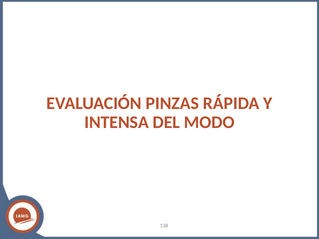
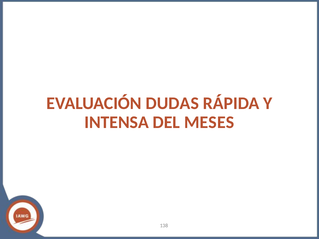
PINZAS: PINZAS -> DUDAS
MODO: MODO -> MESES
